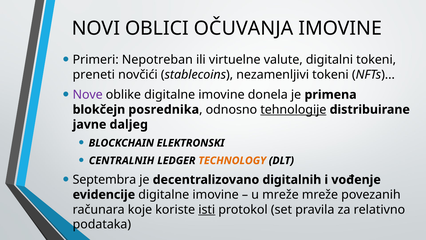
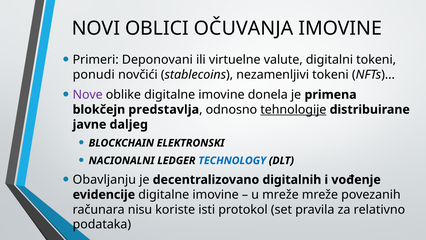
Nepotreban: Nepotreban -> Deponovani
preneti: preneti -> ponudi
posrednika: posrednika -> predstavlja
CENTRALNIH: CENTRALNIH -> NACIONALNI
TECHNOLOGY colour: orange -> blue
Septembra: Septembra -> Obavljanju
koje: koje -> nisu
isti underline: present -> none
